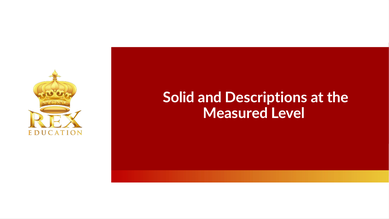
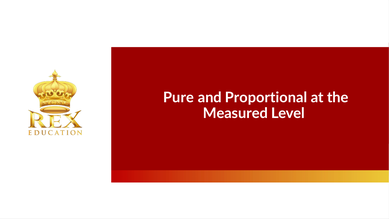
Solid: Solid -> Pure
Descriptions: Descriptions -> Proportional
